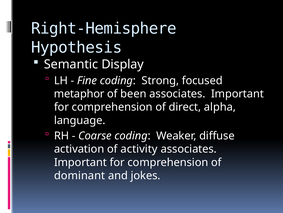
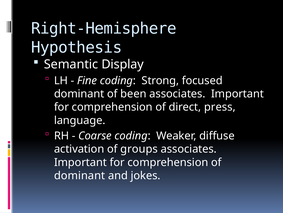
metaphor at (79, 94): metaphor -> dominant
alpha: alpha -> press
activity: activity -> groups
